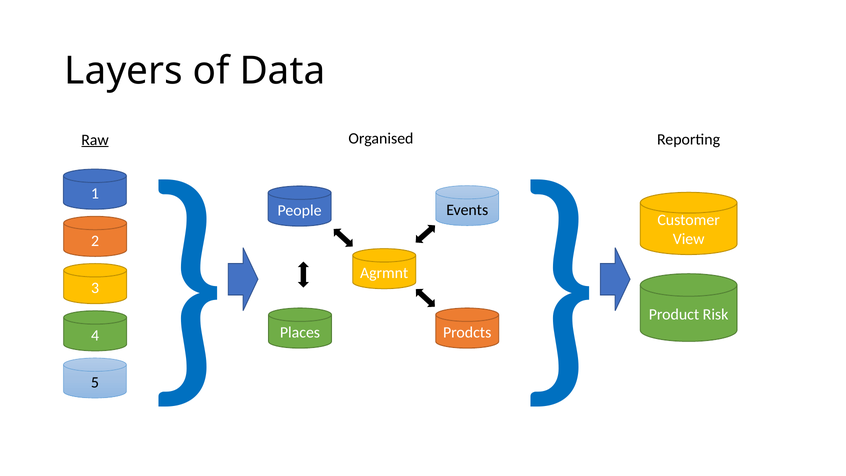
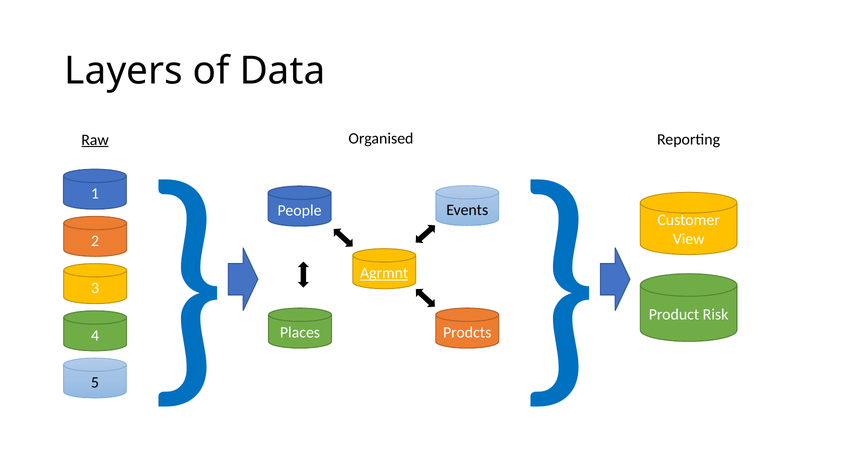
Agrmnt underline: none -> present
